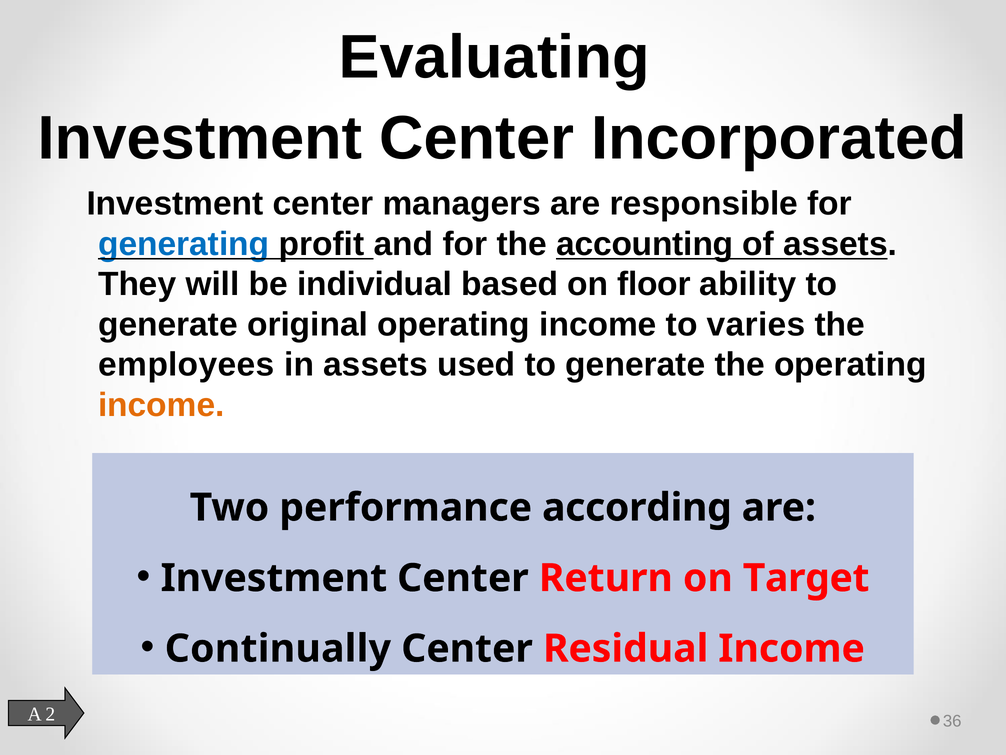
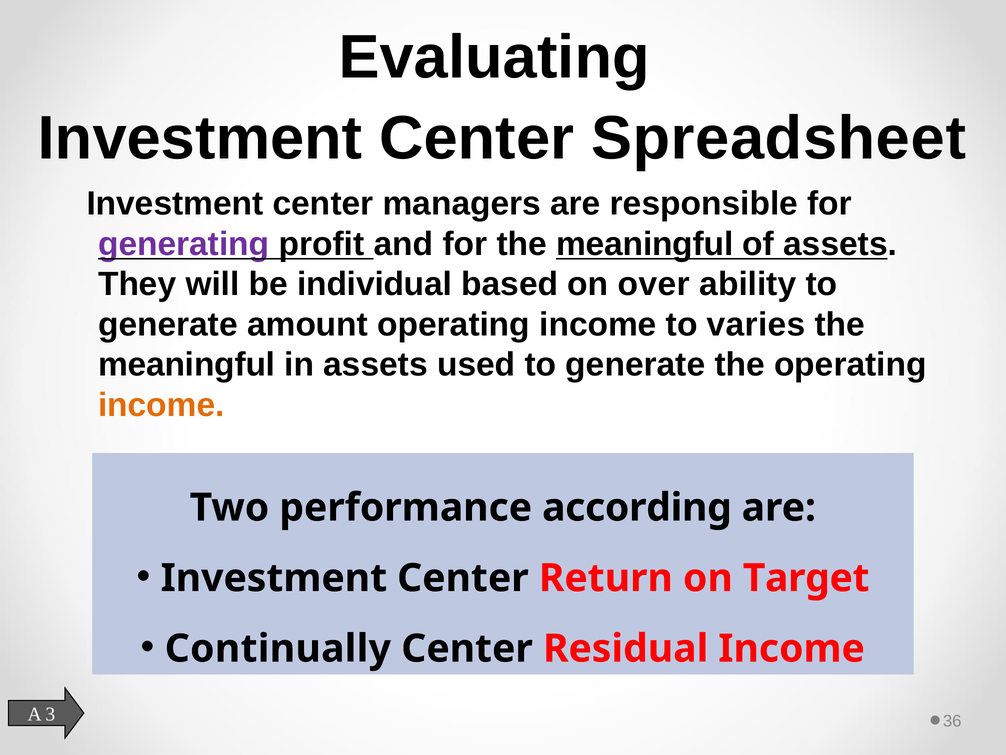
Incorporated: Incorporated -> Spreadsheet
generating colour: blue -> purple
for the accounting: accounting -> meaningful
floor: floor -> over
original: original -> amount
employees at (186, 365): employees -> meaningful
2: 2 -> 3
